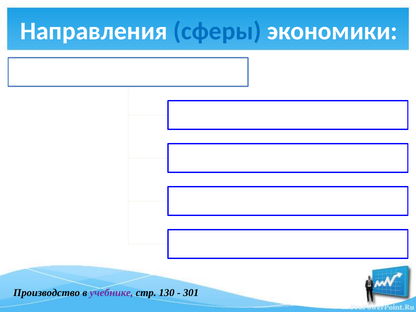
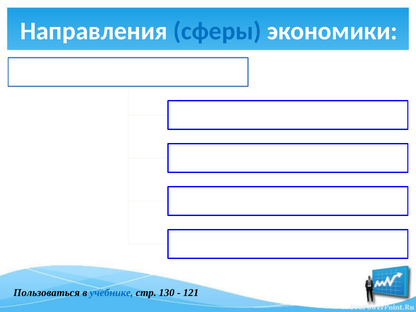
Производство: Производство -> Пользоваться
учебнике colour: purple -> blue
301: 301 -> 121
